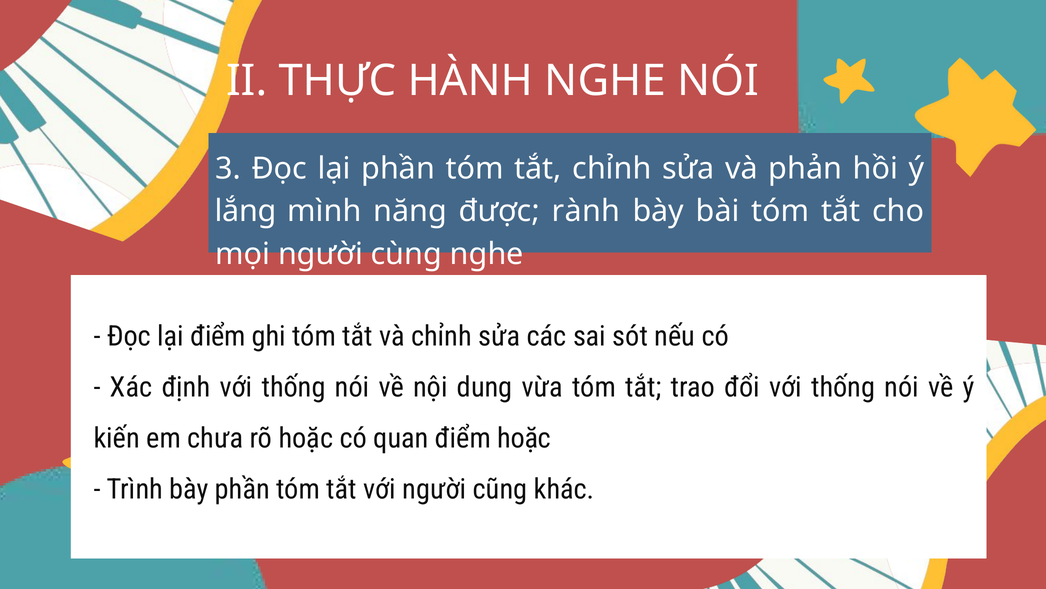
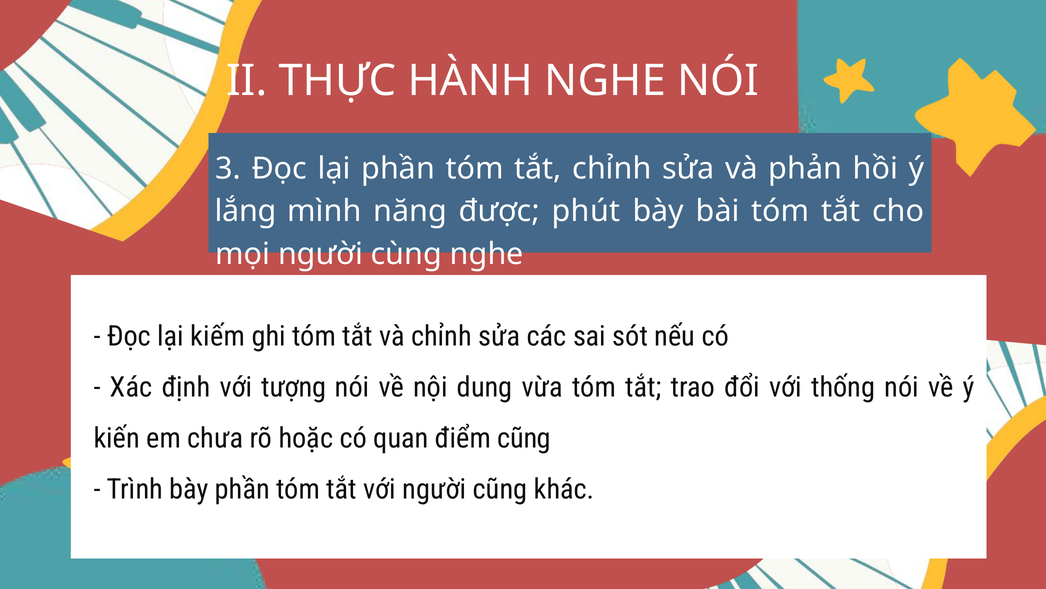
rành: rành -> phút
lại điểm: điểm -> kiếm
định với thống: thống -> tượng
điểm hoặc: hoặc -> cũng
